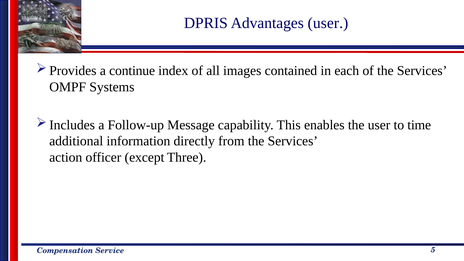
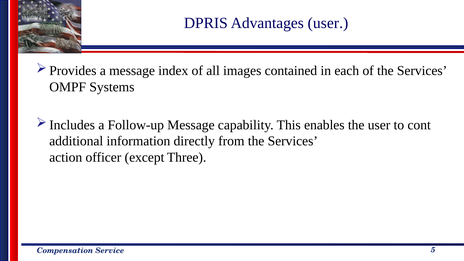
a continue: continue -> message
time: time -> cont
